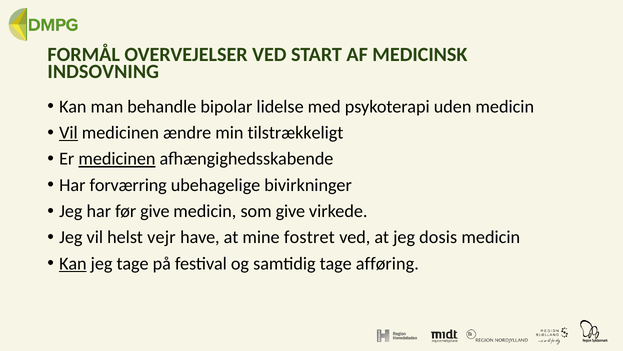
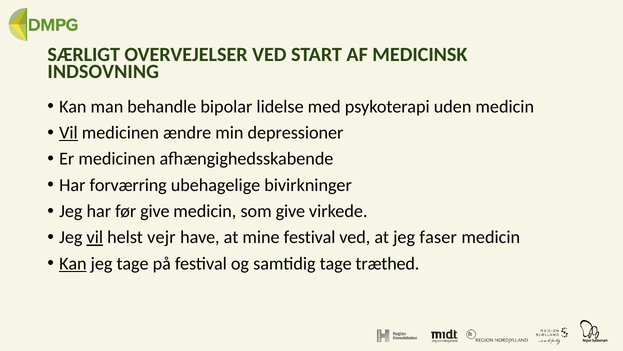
FORMÅL: FORMÅL -> SÆRLIGT
tilstrækkeligt: tilstrækkeligt -> depressioner
medicinen at (117, 159) underline: present -> none
vil at (95, 237) underline: none -> present
mine fostret: fostret -> festival
dosis: dosis -> faser
afføring: afføring -> træthed
